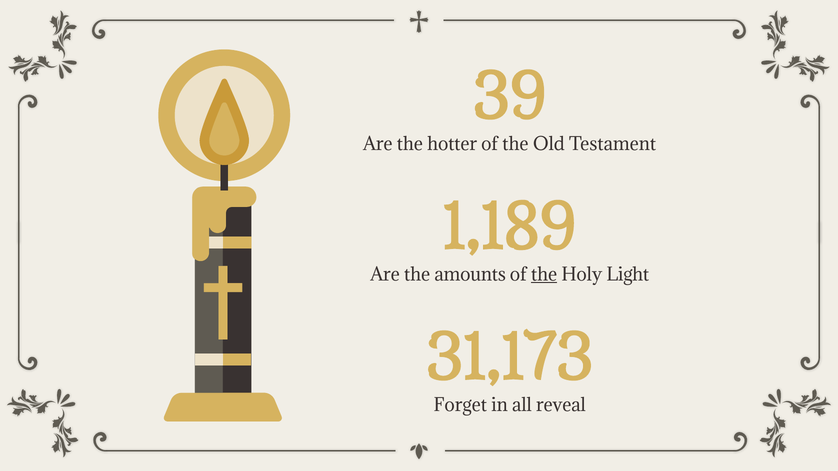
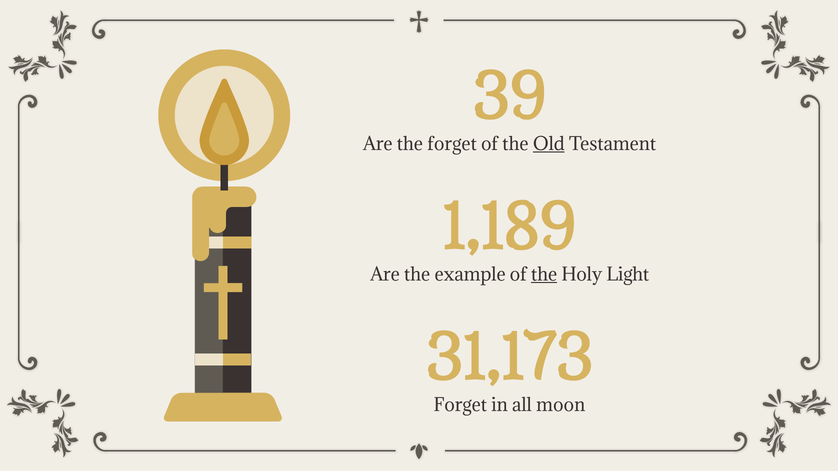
the hotter: hotter -> forget
Old underline: none -> present
amounts: amounts -> example
reveal: reveal -> moon
